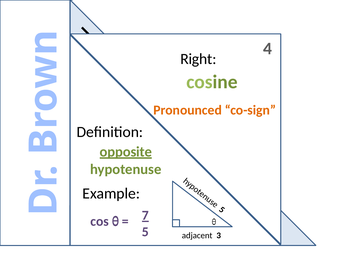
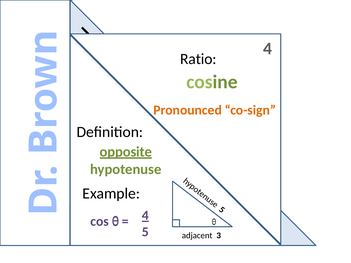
Right: Right -> Ratio
7 at (145, 216): 7 -> 4
